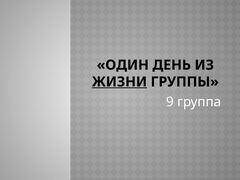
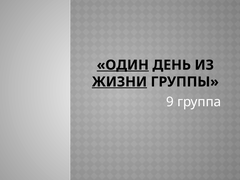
ОДИН underline: none -> present
